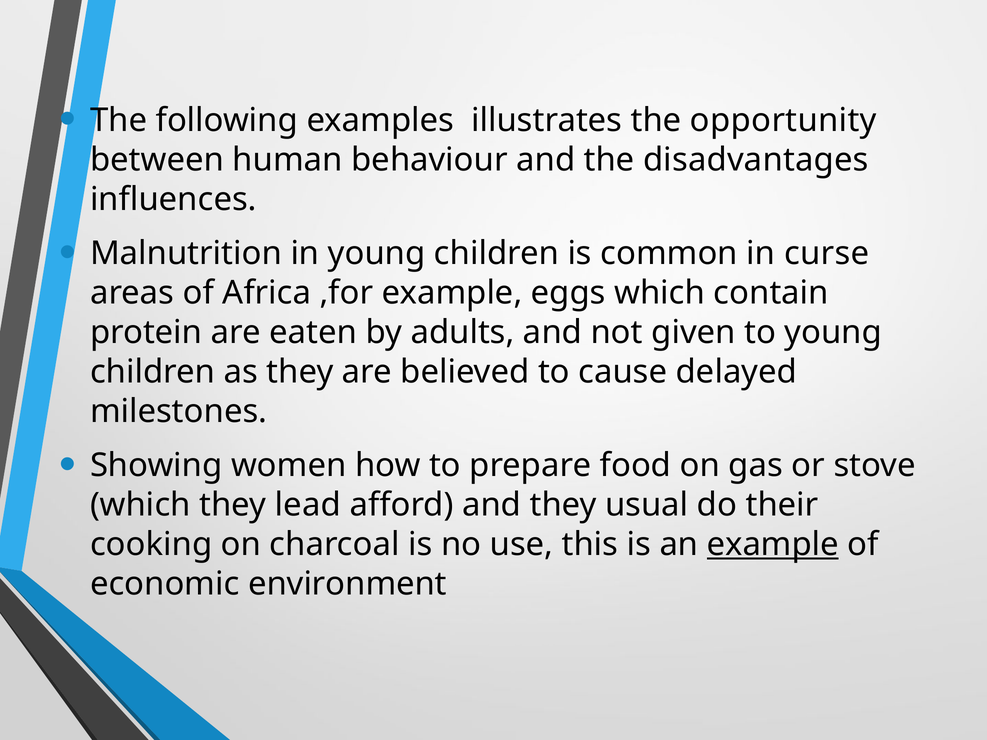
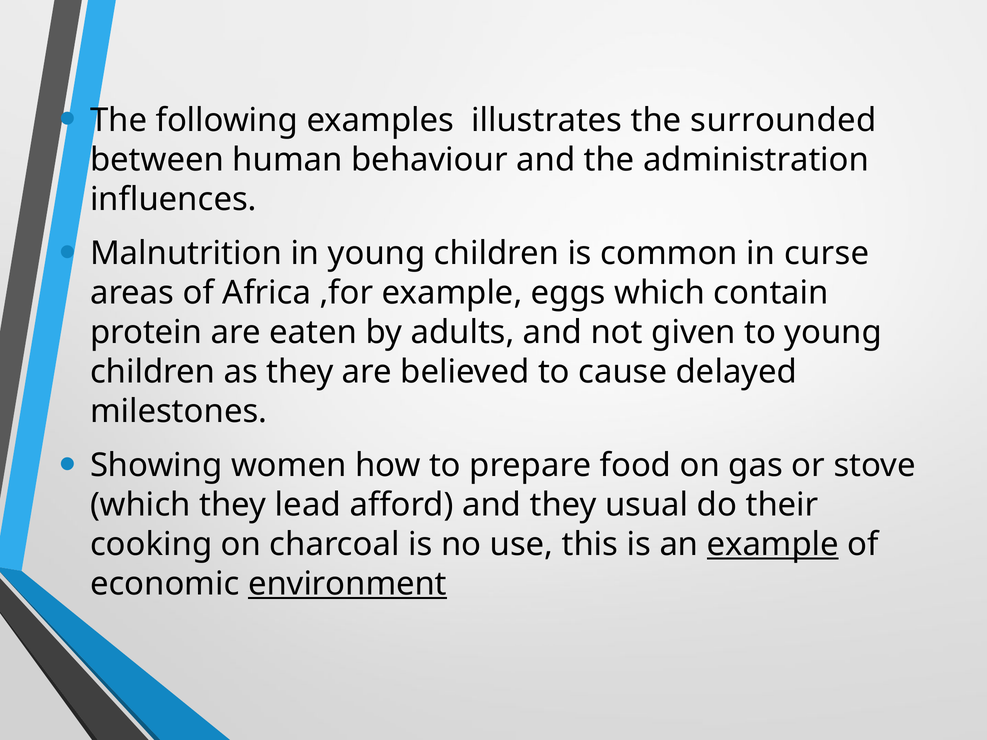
opportunity: opportunity -> surrounded
disadvantages: disadvantages -> administration
environment underline: none -> present
